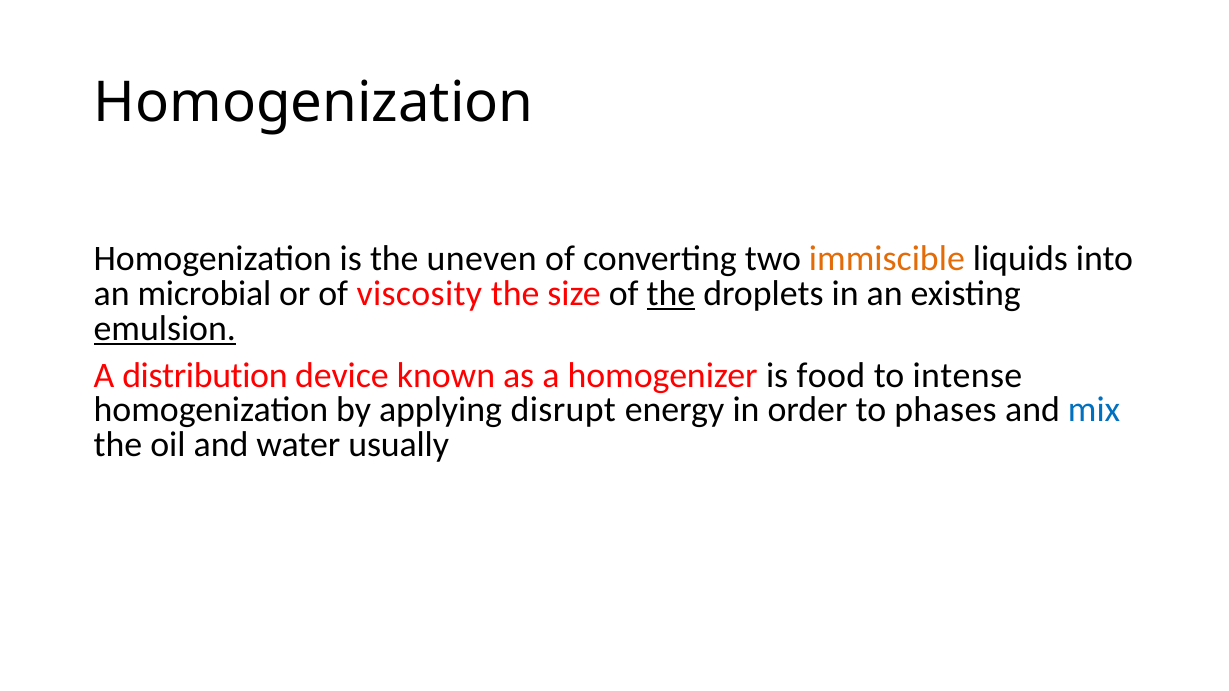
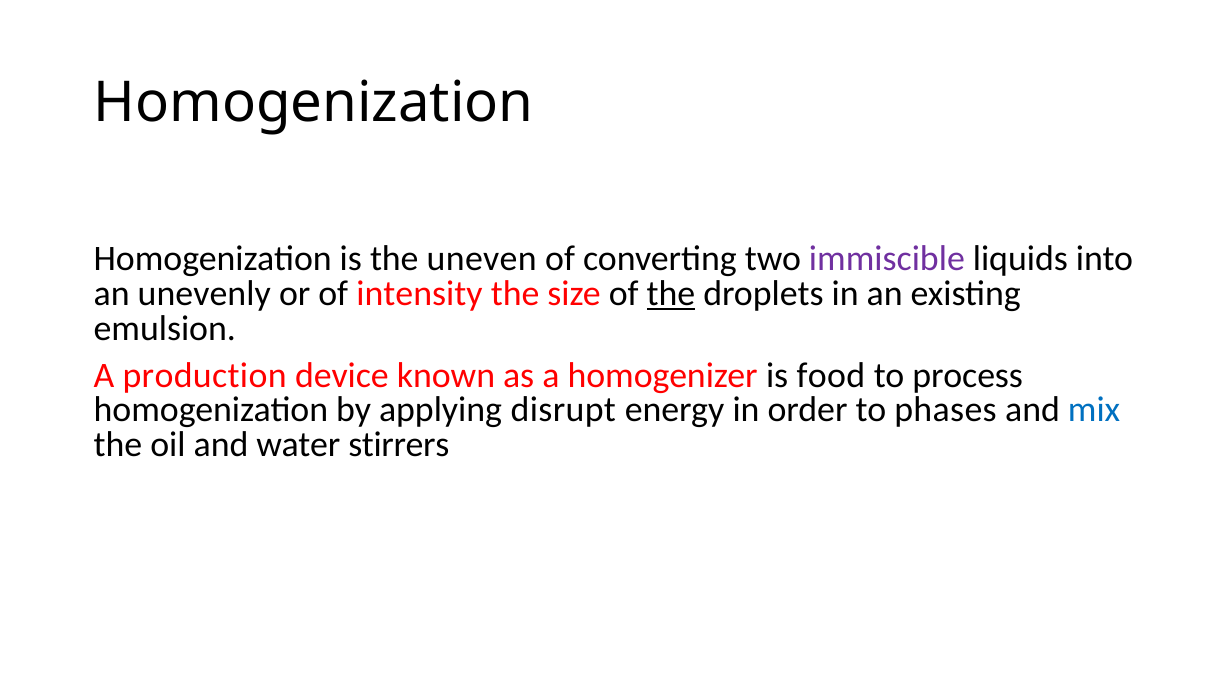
immiscible colour: orange -> purple
microbial: microbial -> unevenly
viscosity: viscosity -> intensity
emulsion underline: present -> none
distribution: distribution -> production
intense: intense -> process
usually: usually -> stirrers
